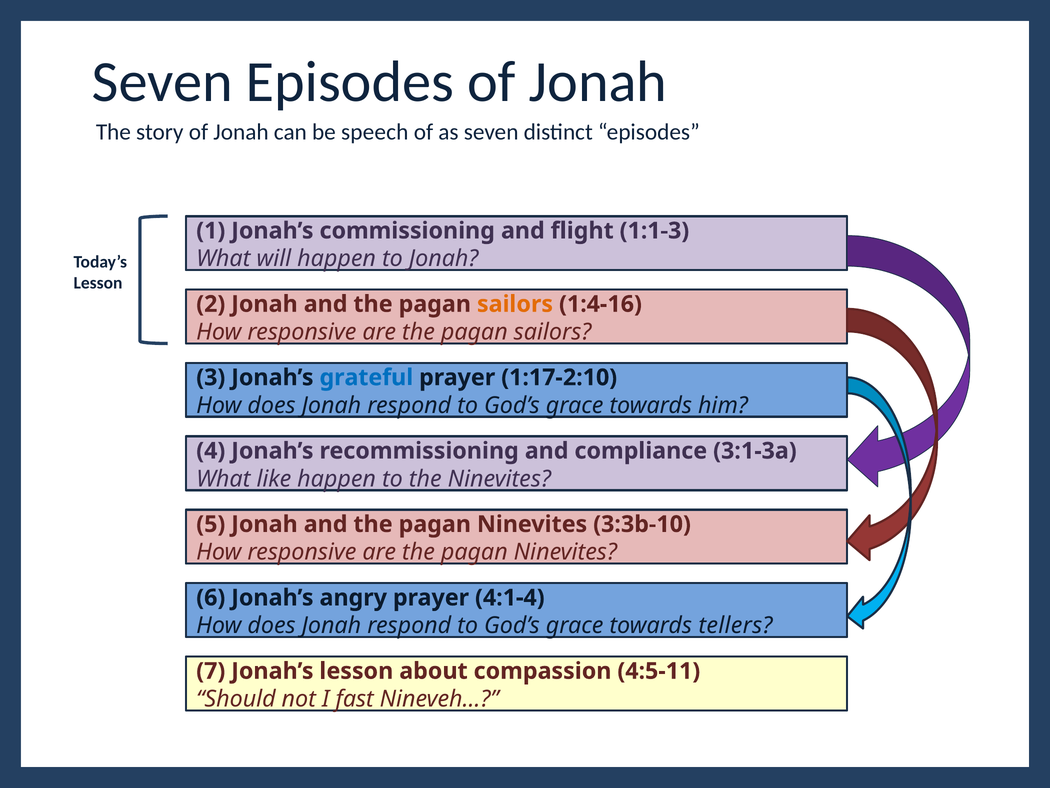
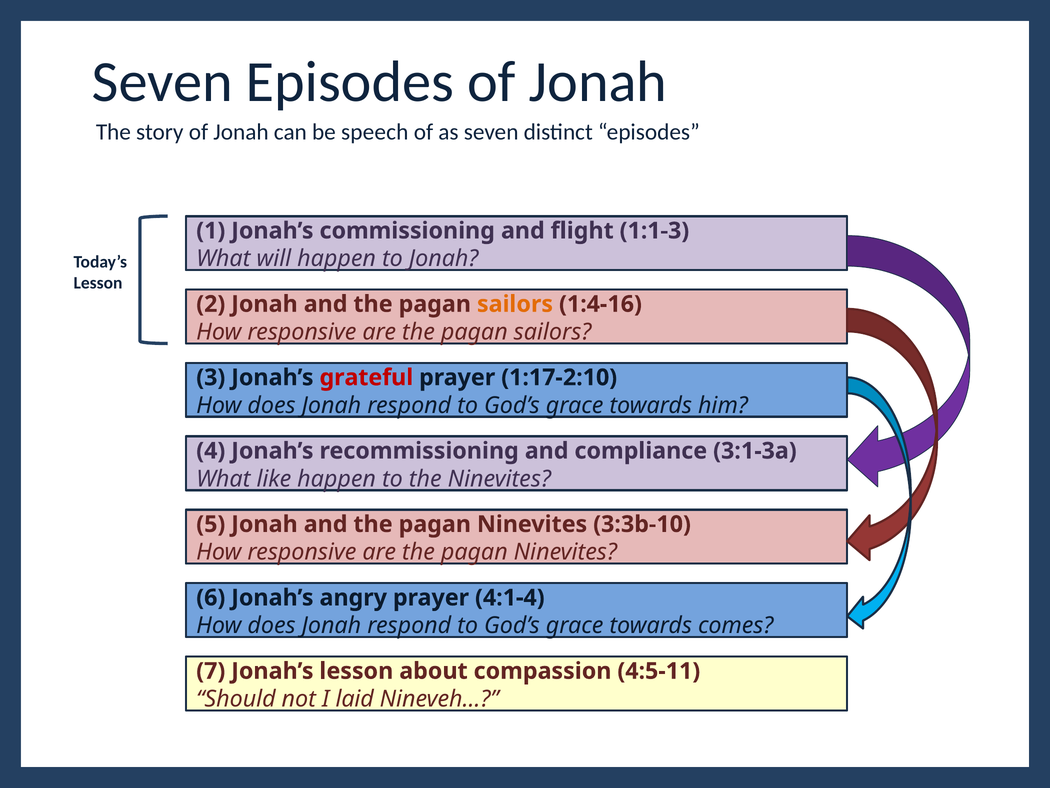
grateful colour: blue -> red
tellers: tellers -> comes
fast: fast -> laid
